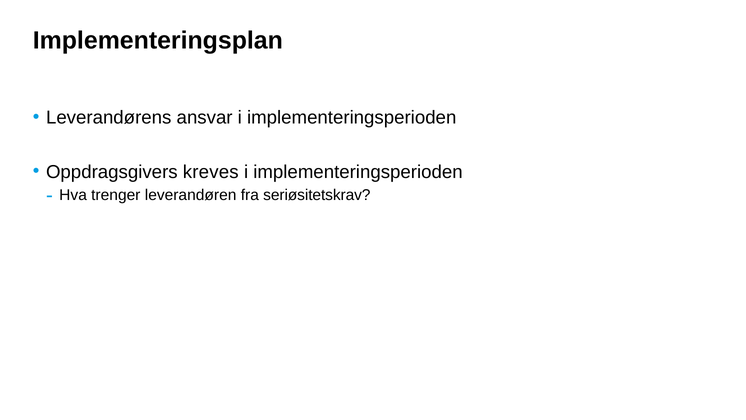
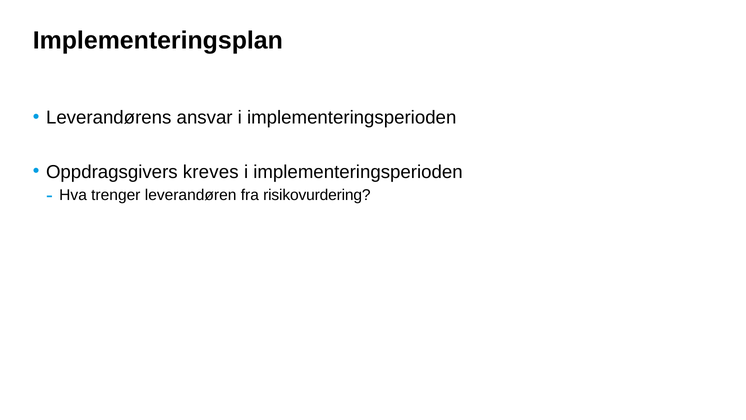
seriøsitetskrav: seriøsitetskrav -> risikovurdering
